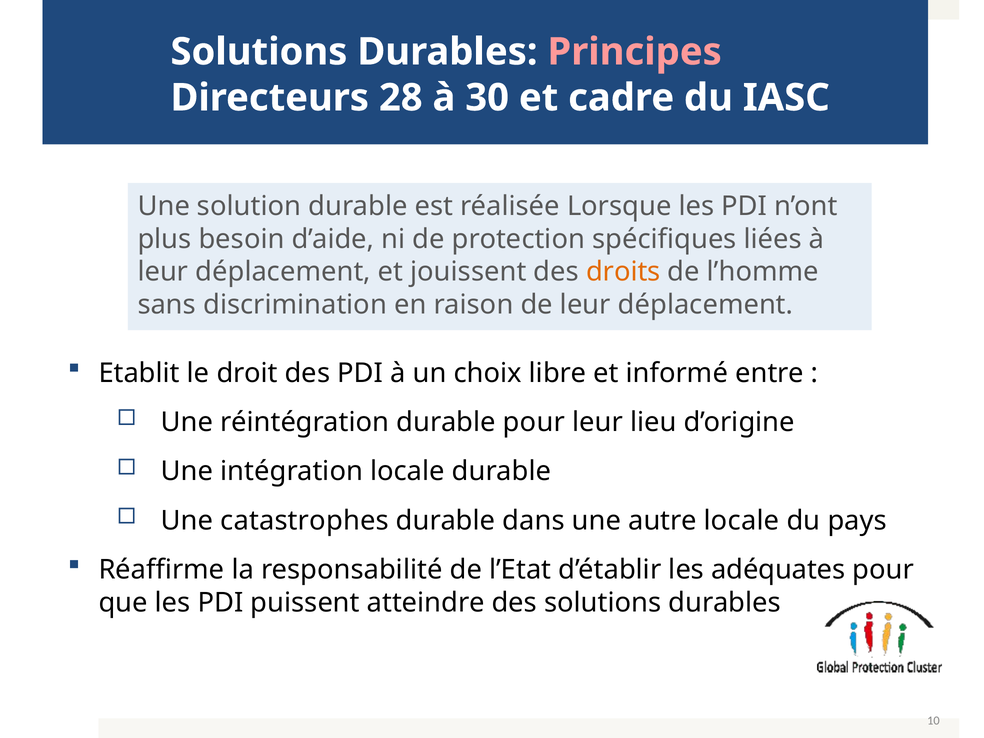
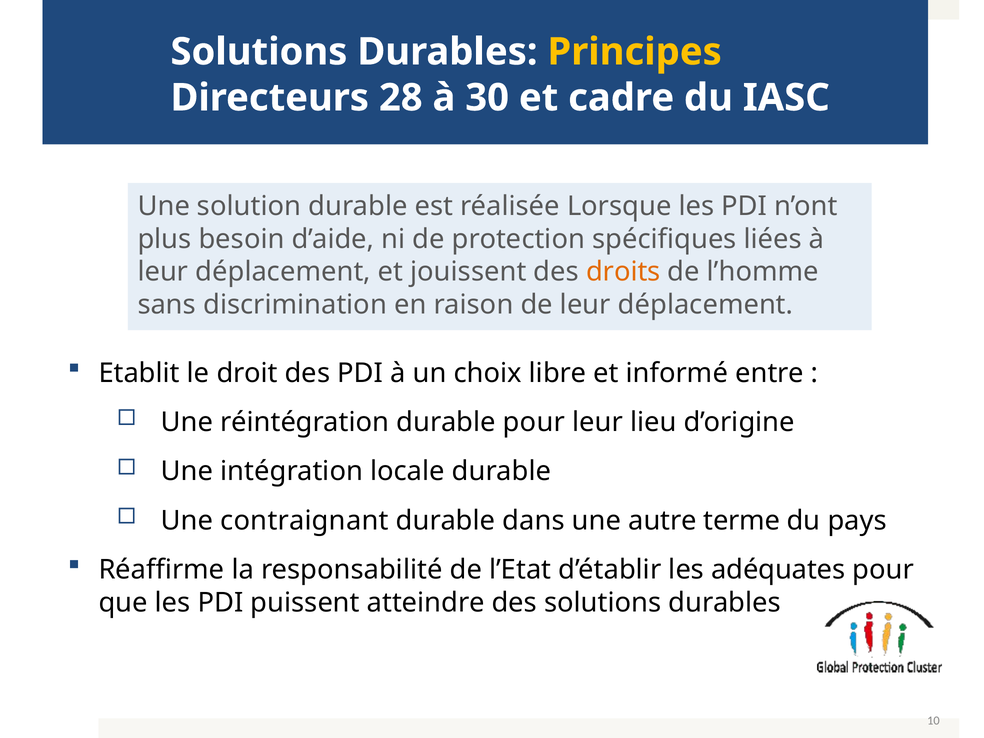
Principes colour: pink -> yellow
catastrophes: catastrophes -> contraignant
autre locale: locale -> terme
